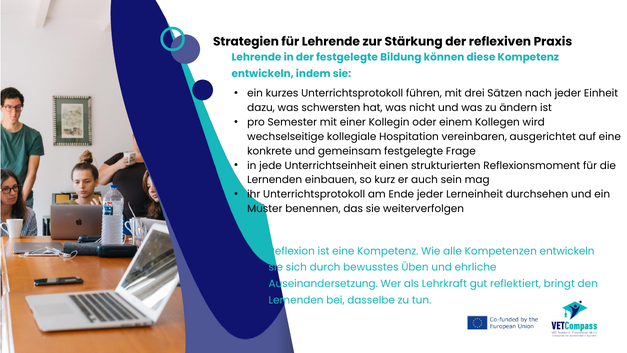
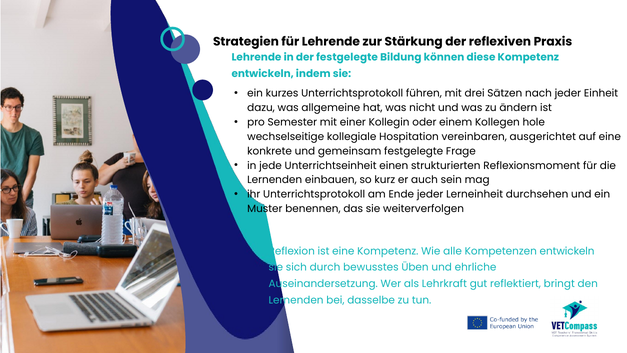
schwersten: schwersten -> allgemeine
wird: wird -> hole
